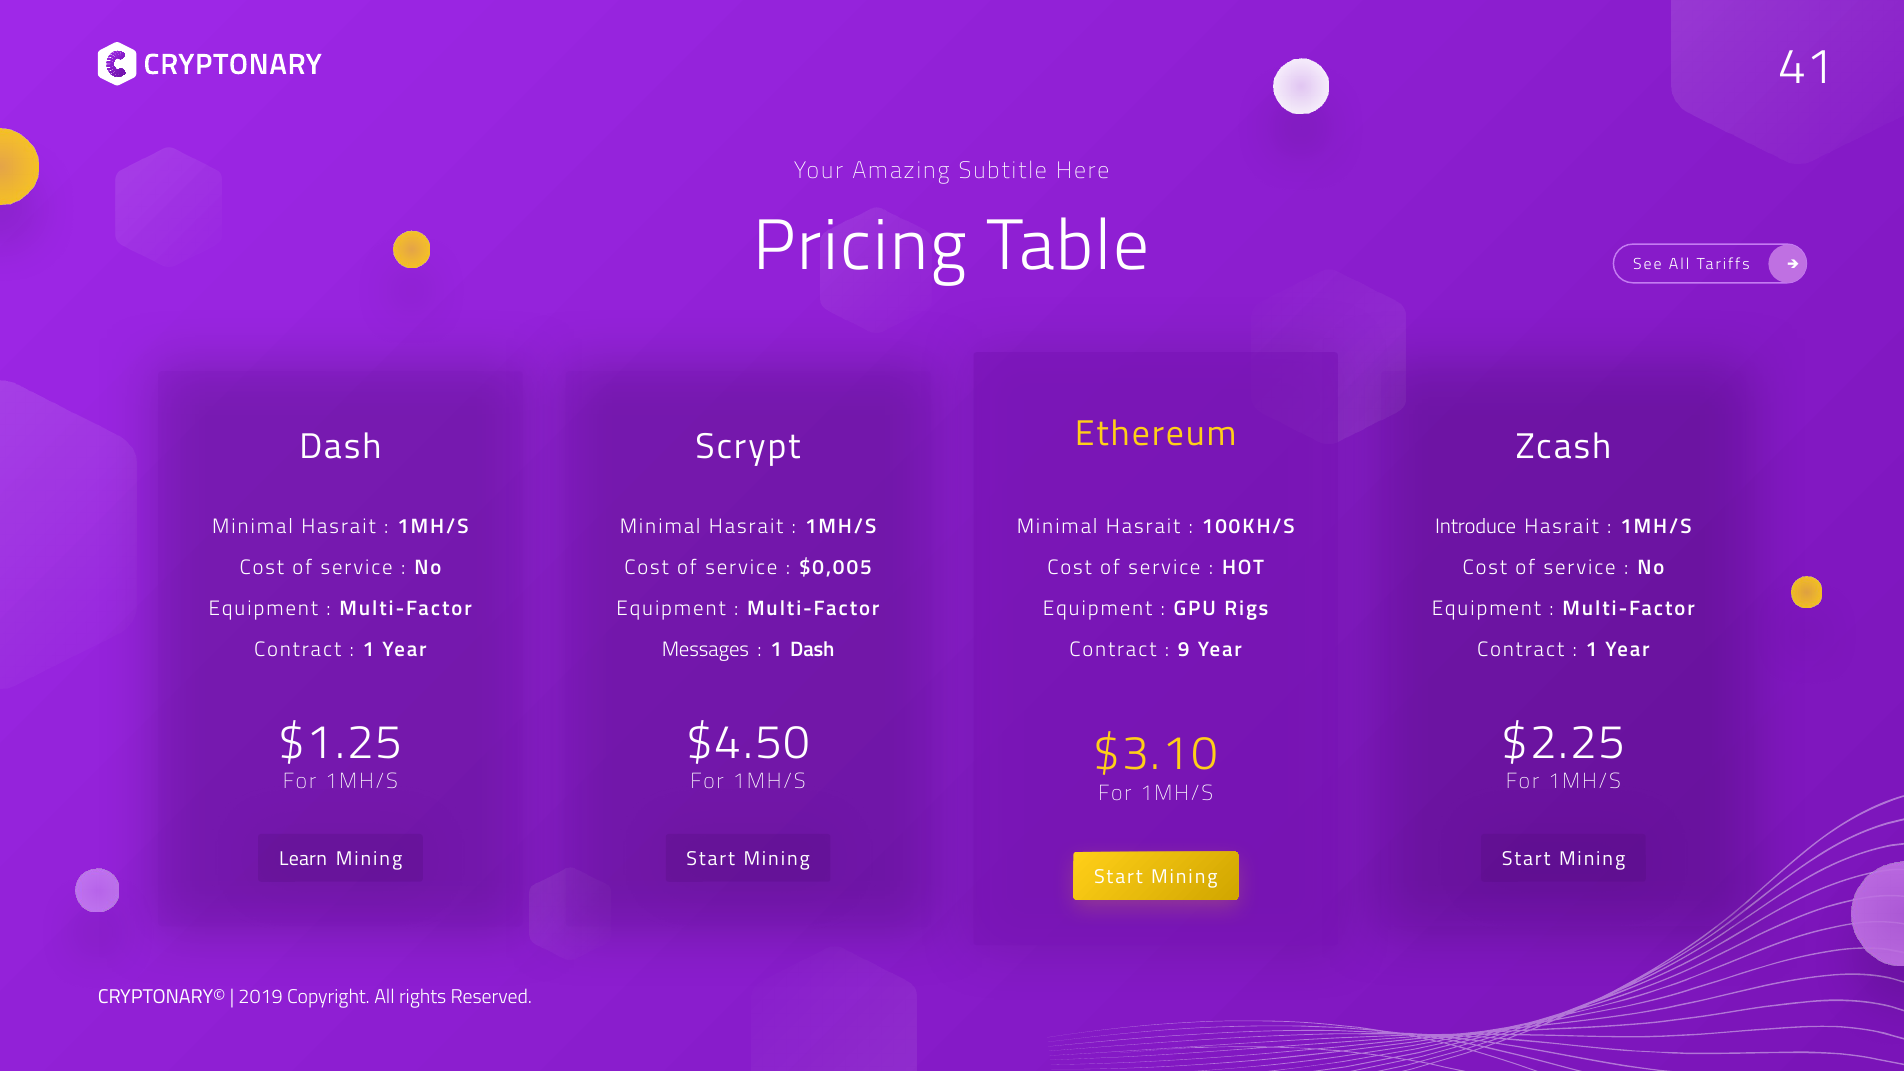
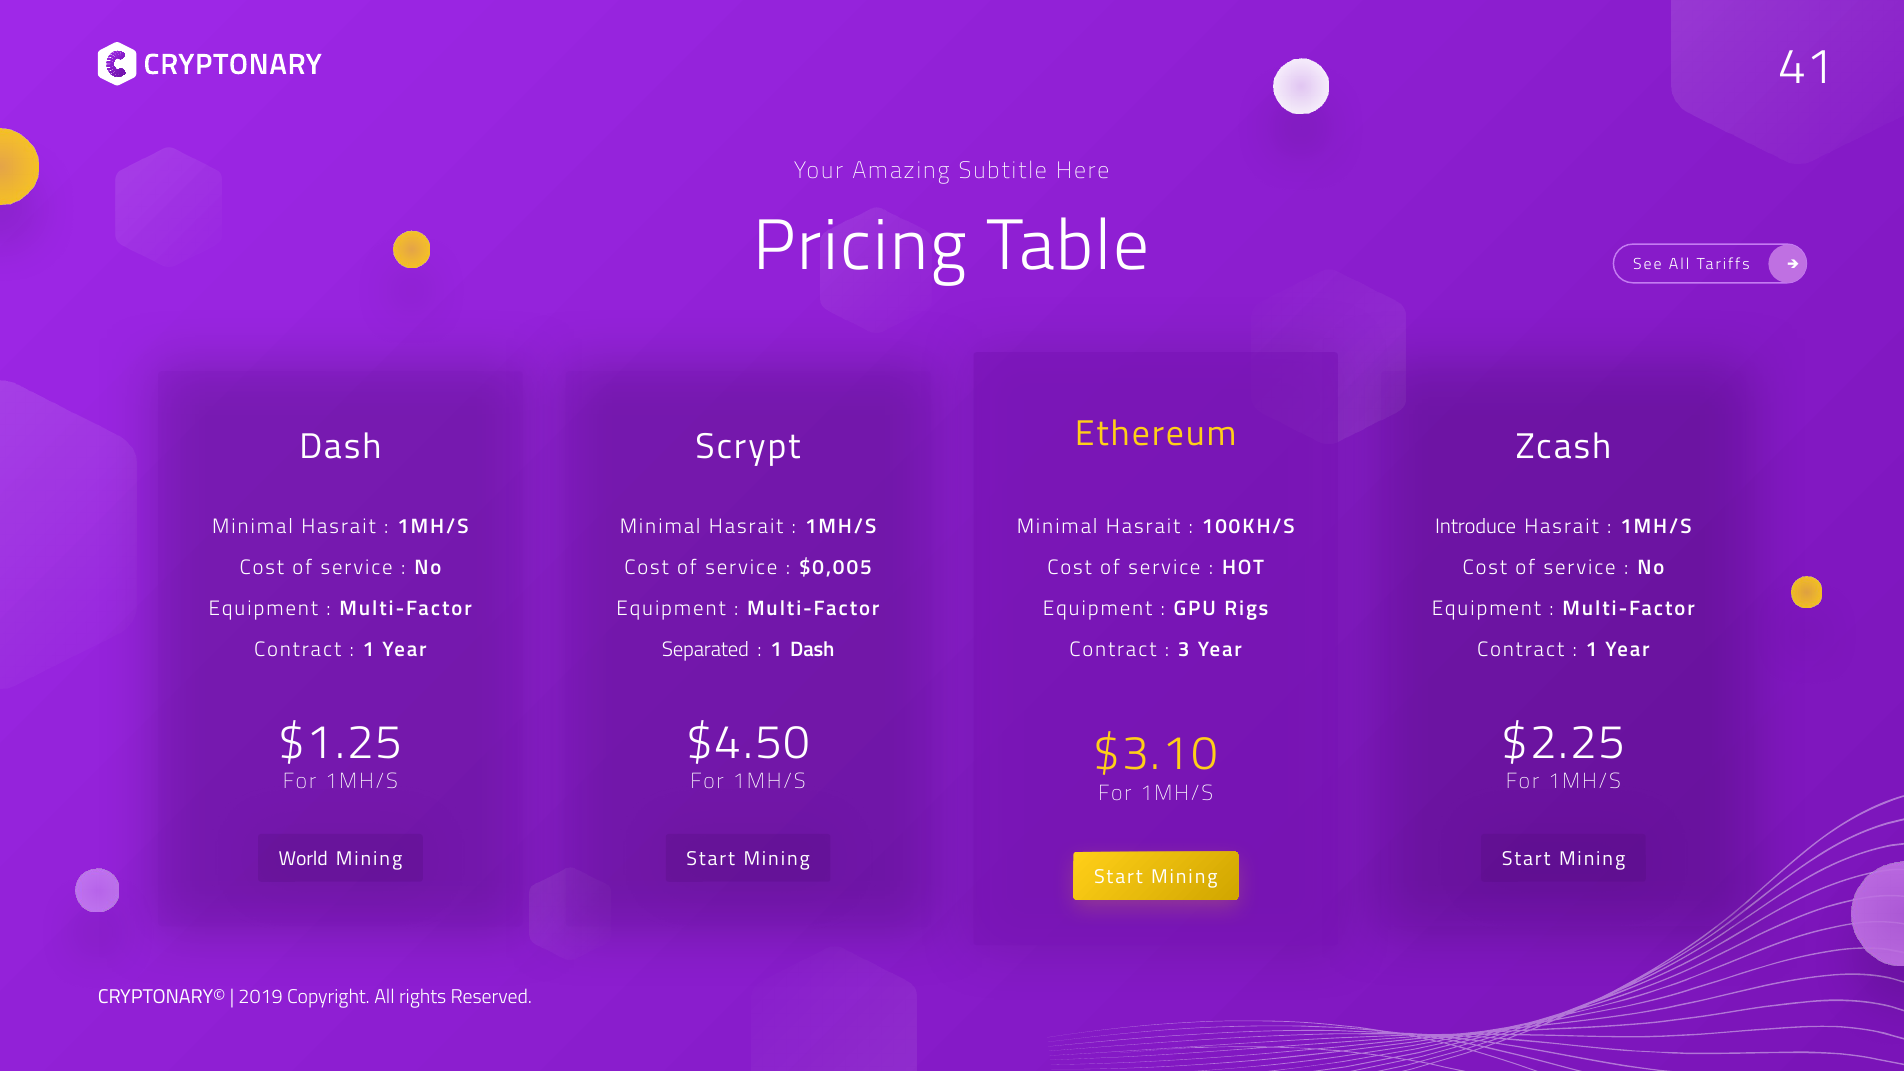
9: 9 -> 3
Messages: Messages -> Separated
Learn: Learn -> World
